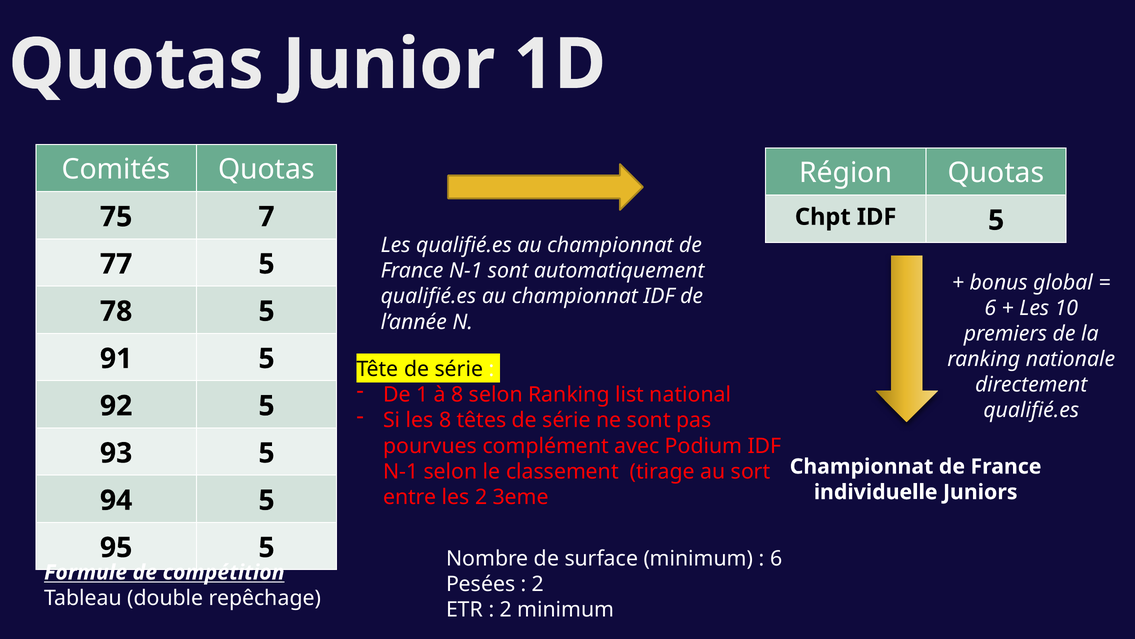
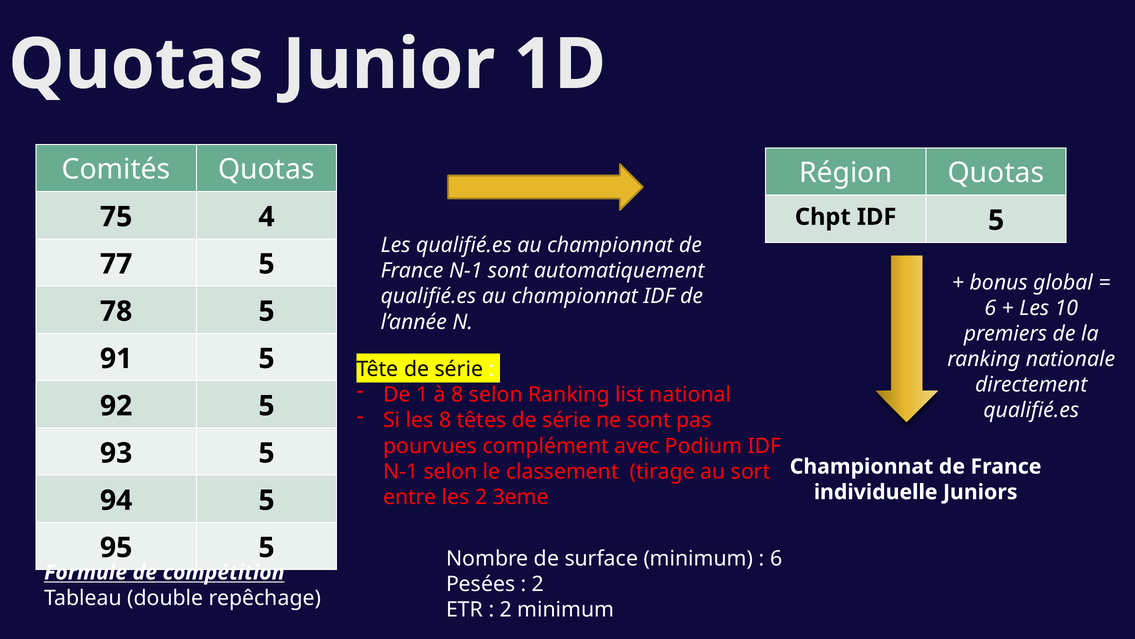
7: 7 -> 4
